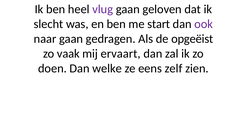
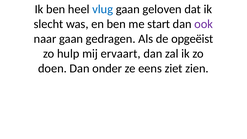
vlug colour: purple -> blue
vaak: vaak -> hulp
welke: welke -> onder
zelf: zelf -> ziet
